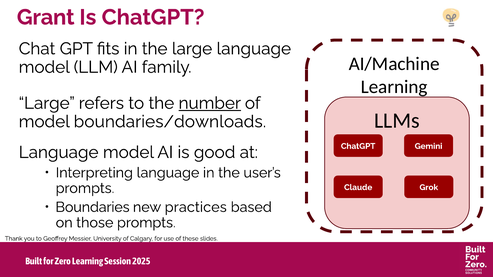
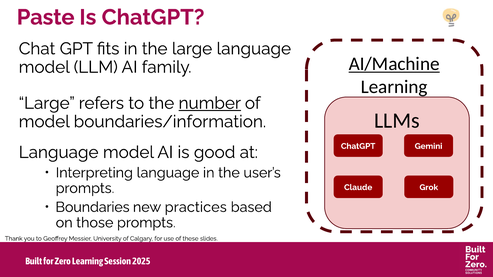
Grant: Grant -> Paste
AI/Machine underline: none -> present
boundaries/downloads: boundaries/downloads -> boundaries/information
